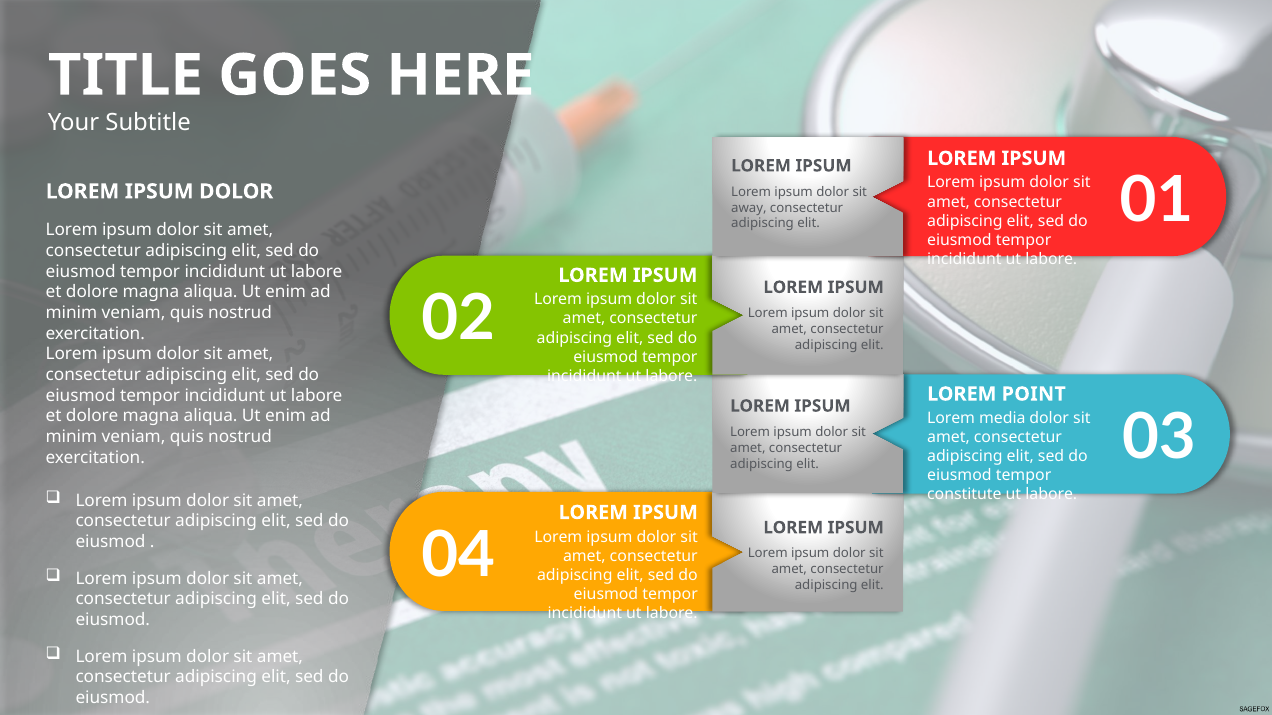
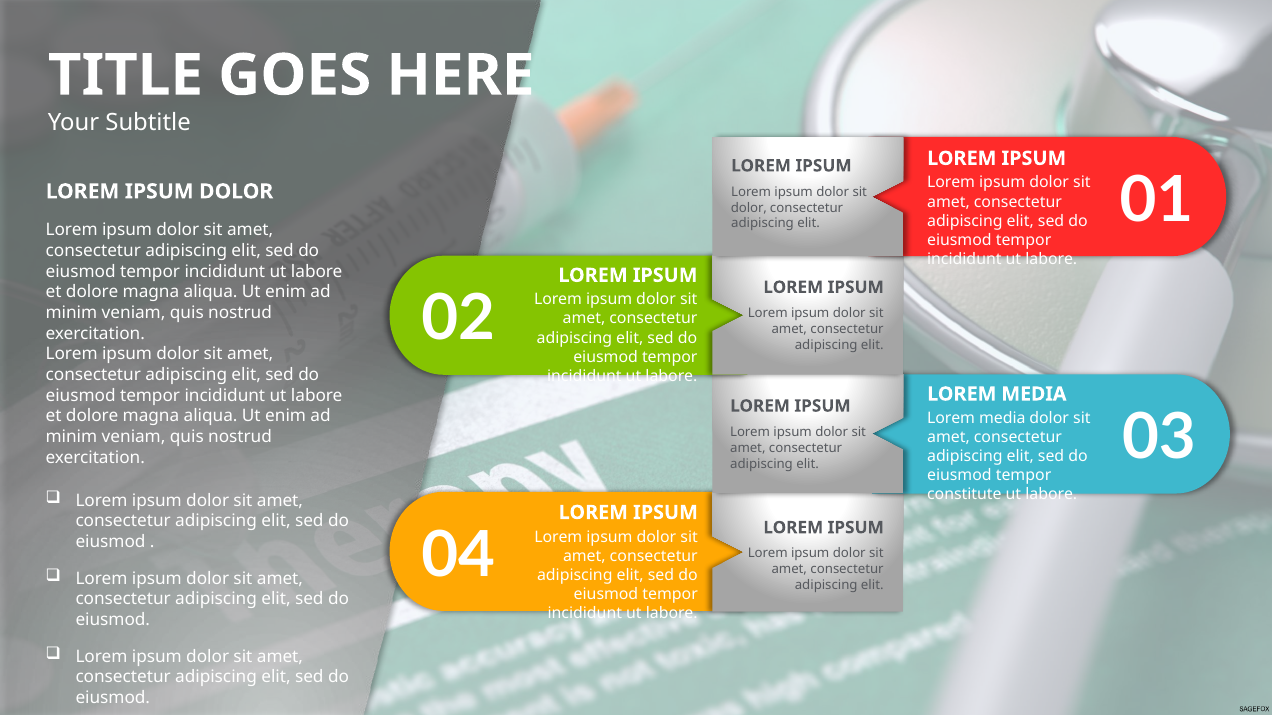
away at (749, 208): away -> dolor
POINT at (1034, 394): POINT -> MEDIA
